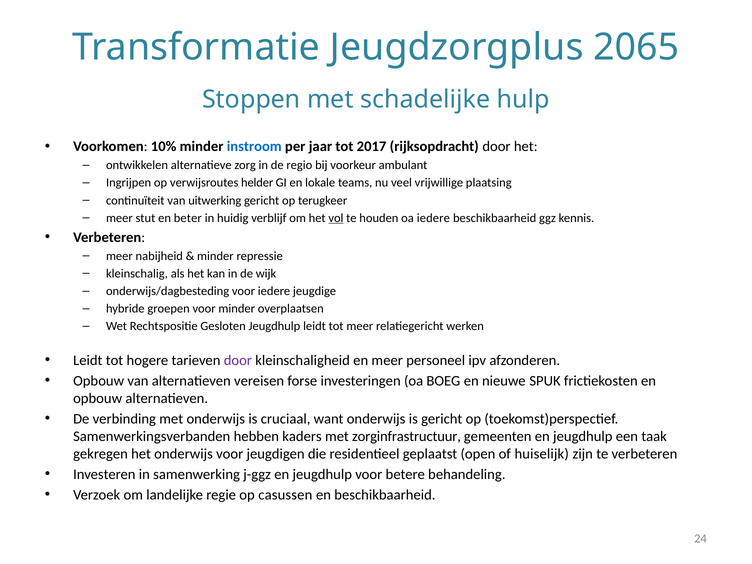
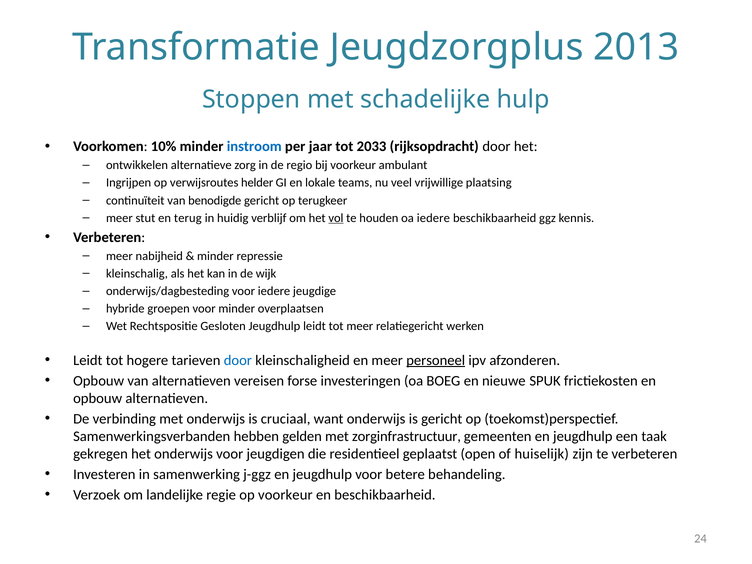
2065: 2065 -> 2013
2017: 2017 -> 2033
uitwerking: uitwerking -> benodigde
beter: beter -> terug
door at (238, 360) colour: purple -> blue
personeel underline: none -> present
kaders: kaders -> gelden
op casussen: casussen -> voorkeur
